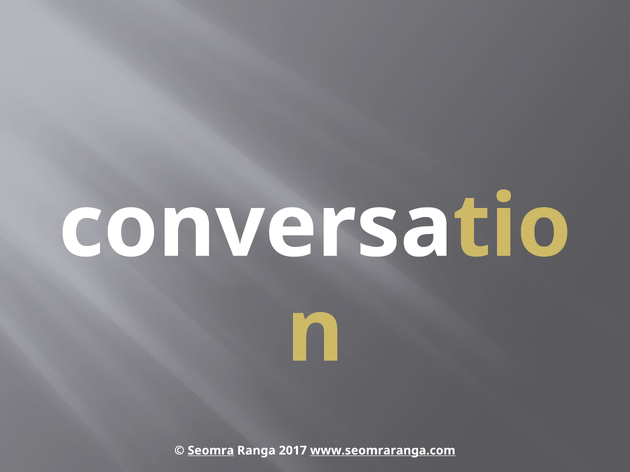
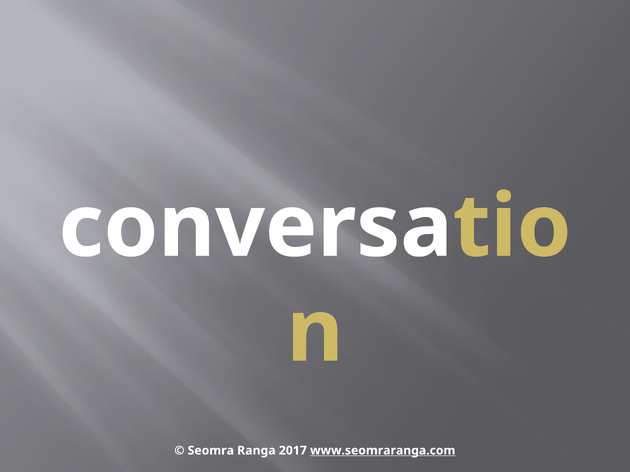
Seomra underline: present -> none
